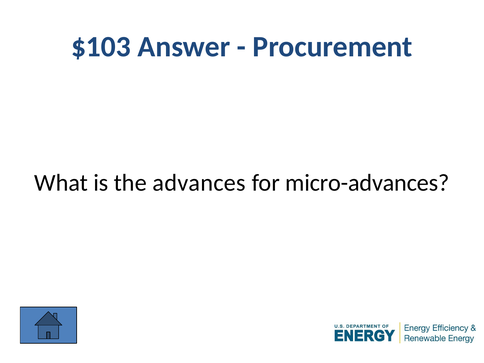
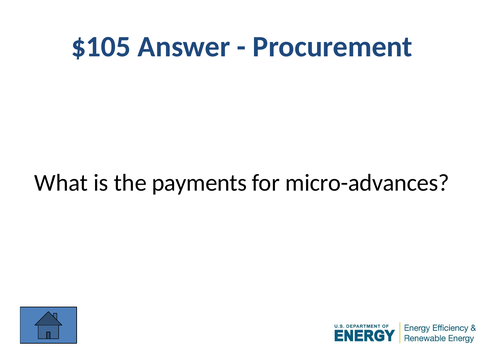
$103: $103 -> $105
advances: advances -> payments
